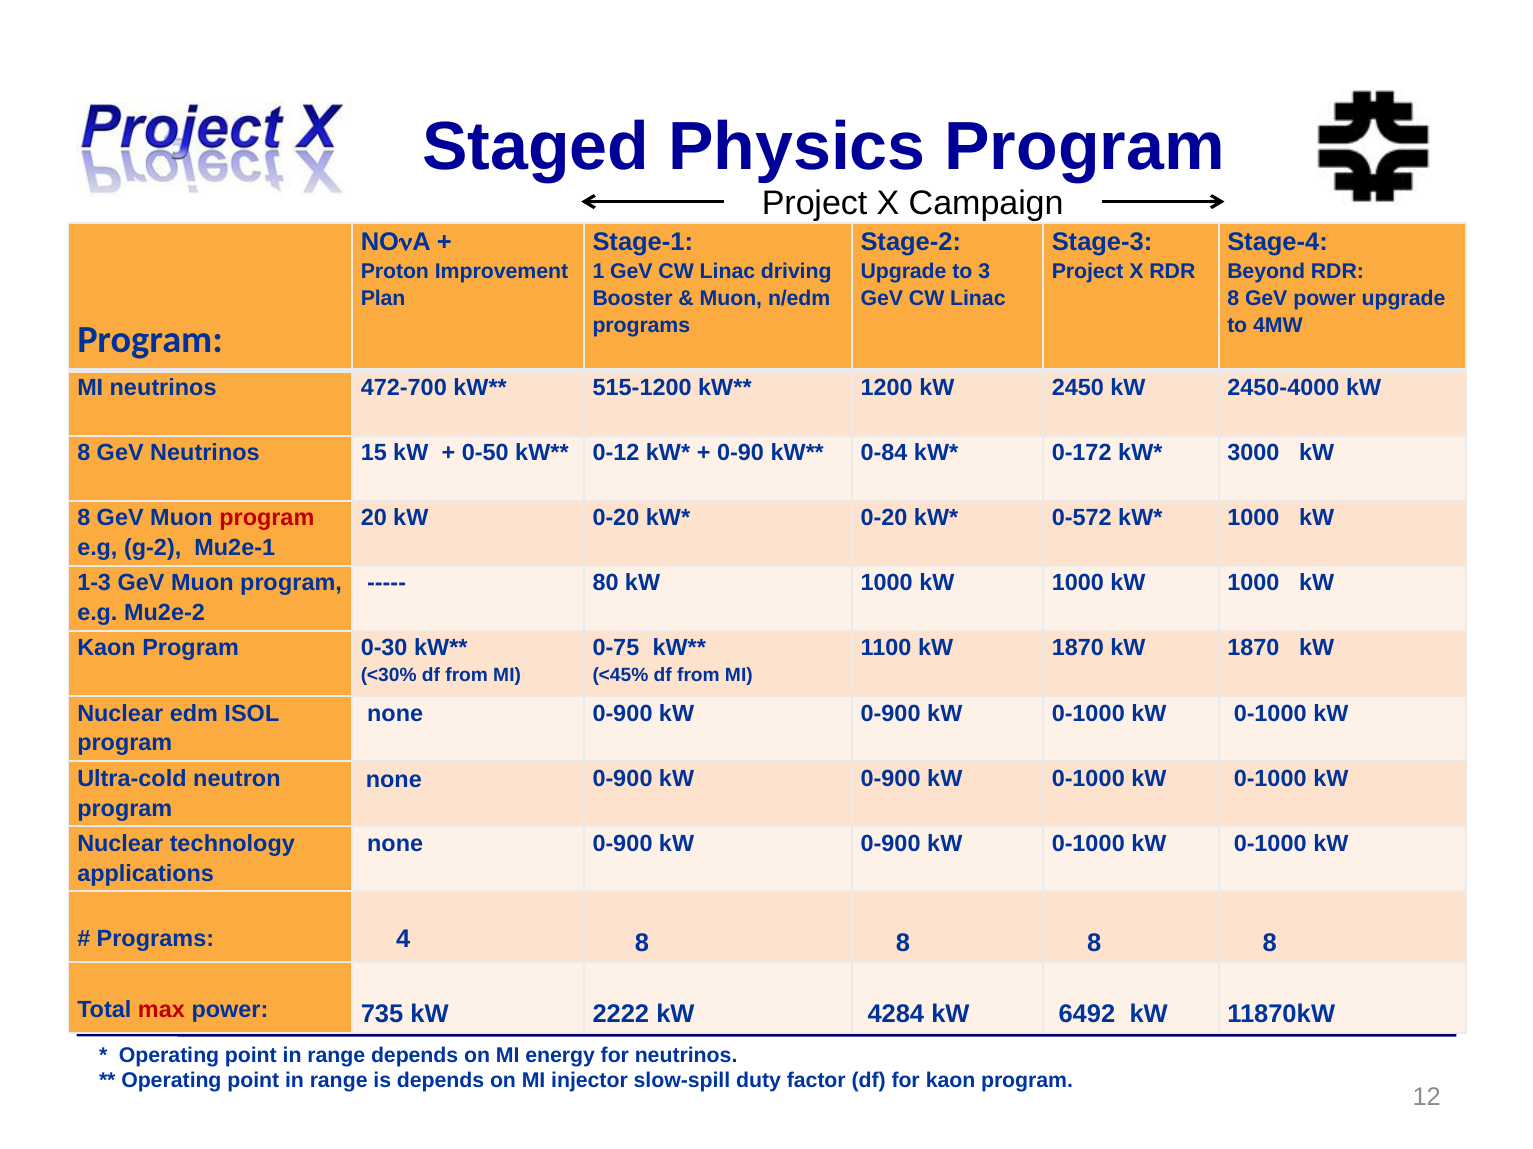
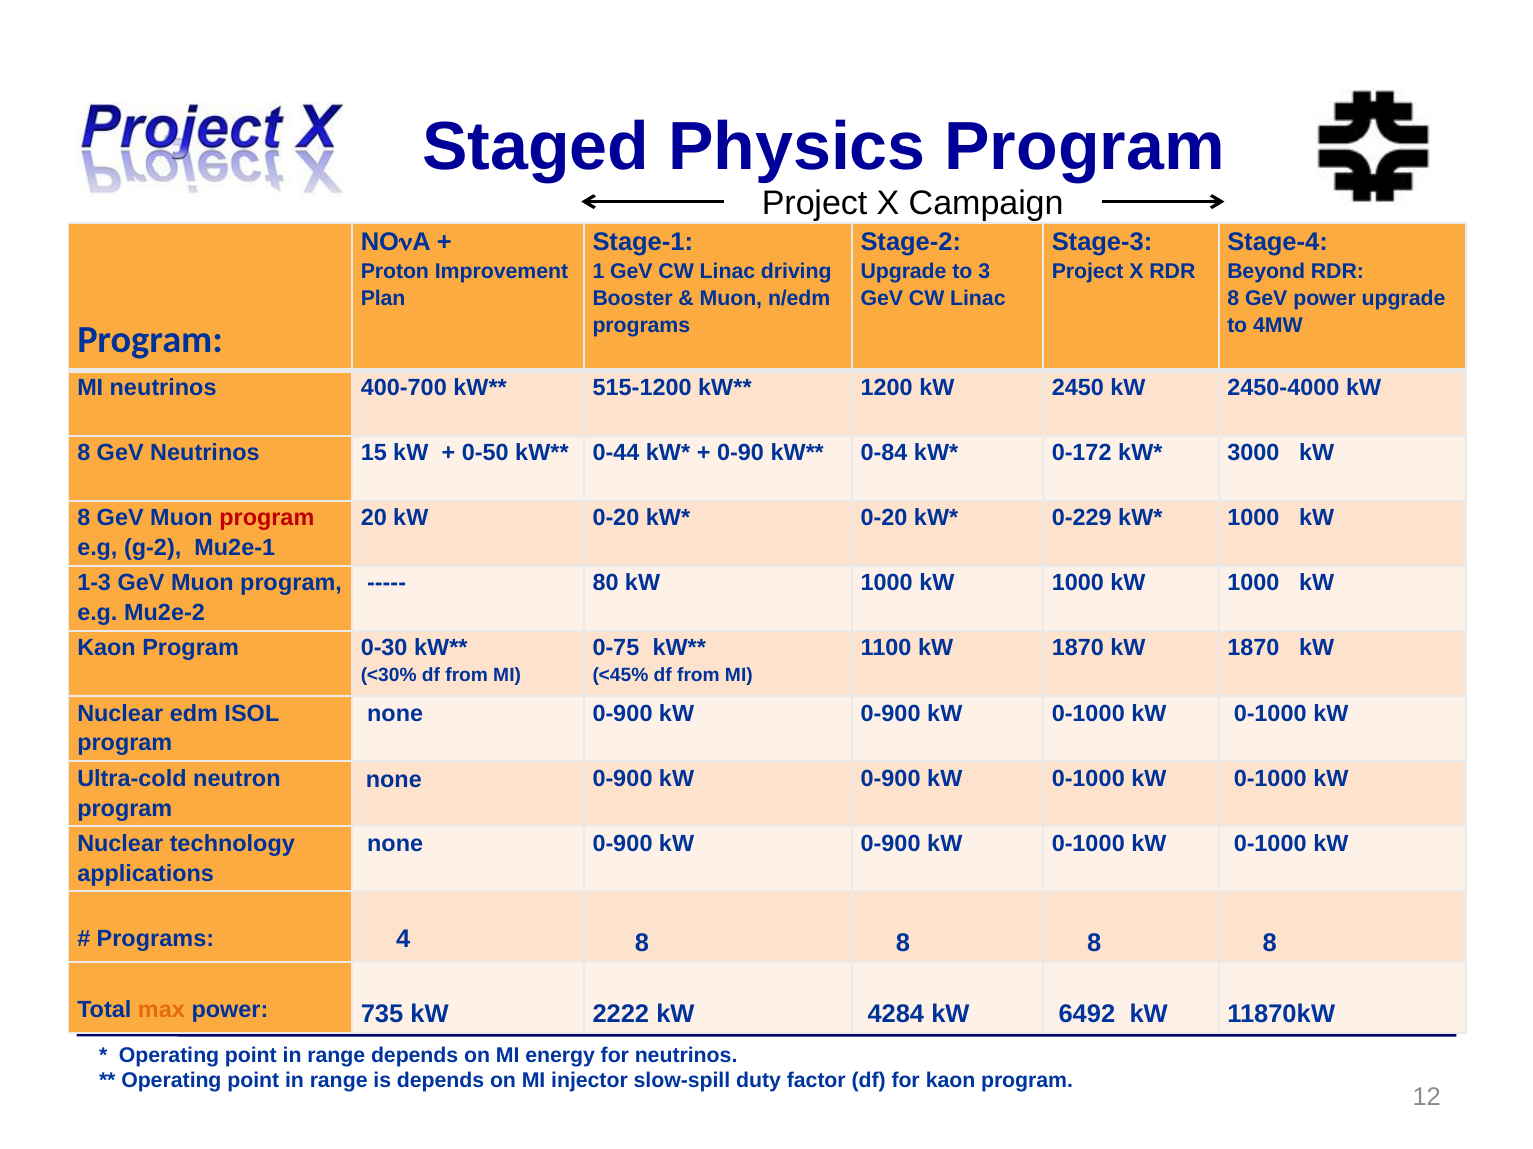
472-700: 472-700 -> 400-700
0-12: 0-12 -> 0-44
0-572: 0-572 -> 0-229
max colour: red -> orange
